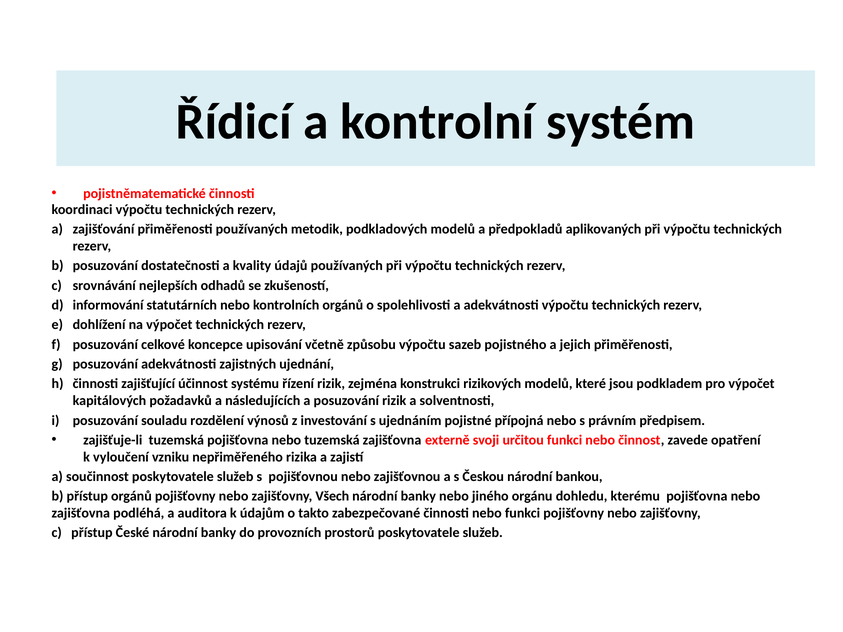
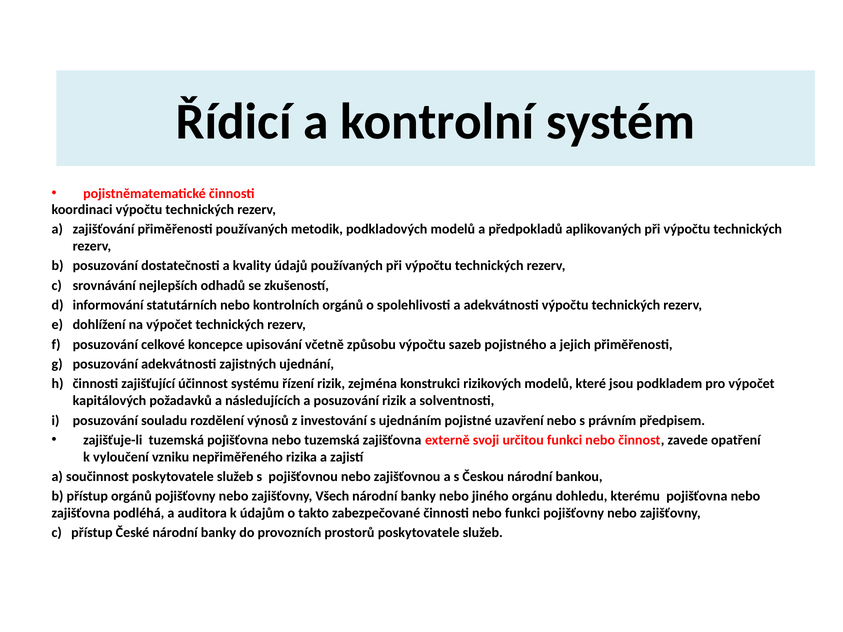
přípojná: přípojná -> uzavření
